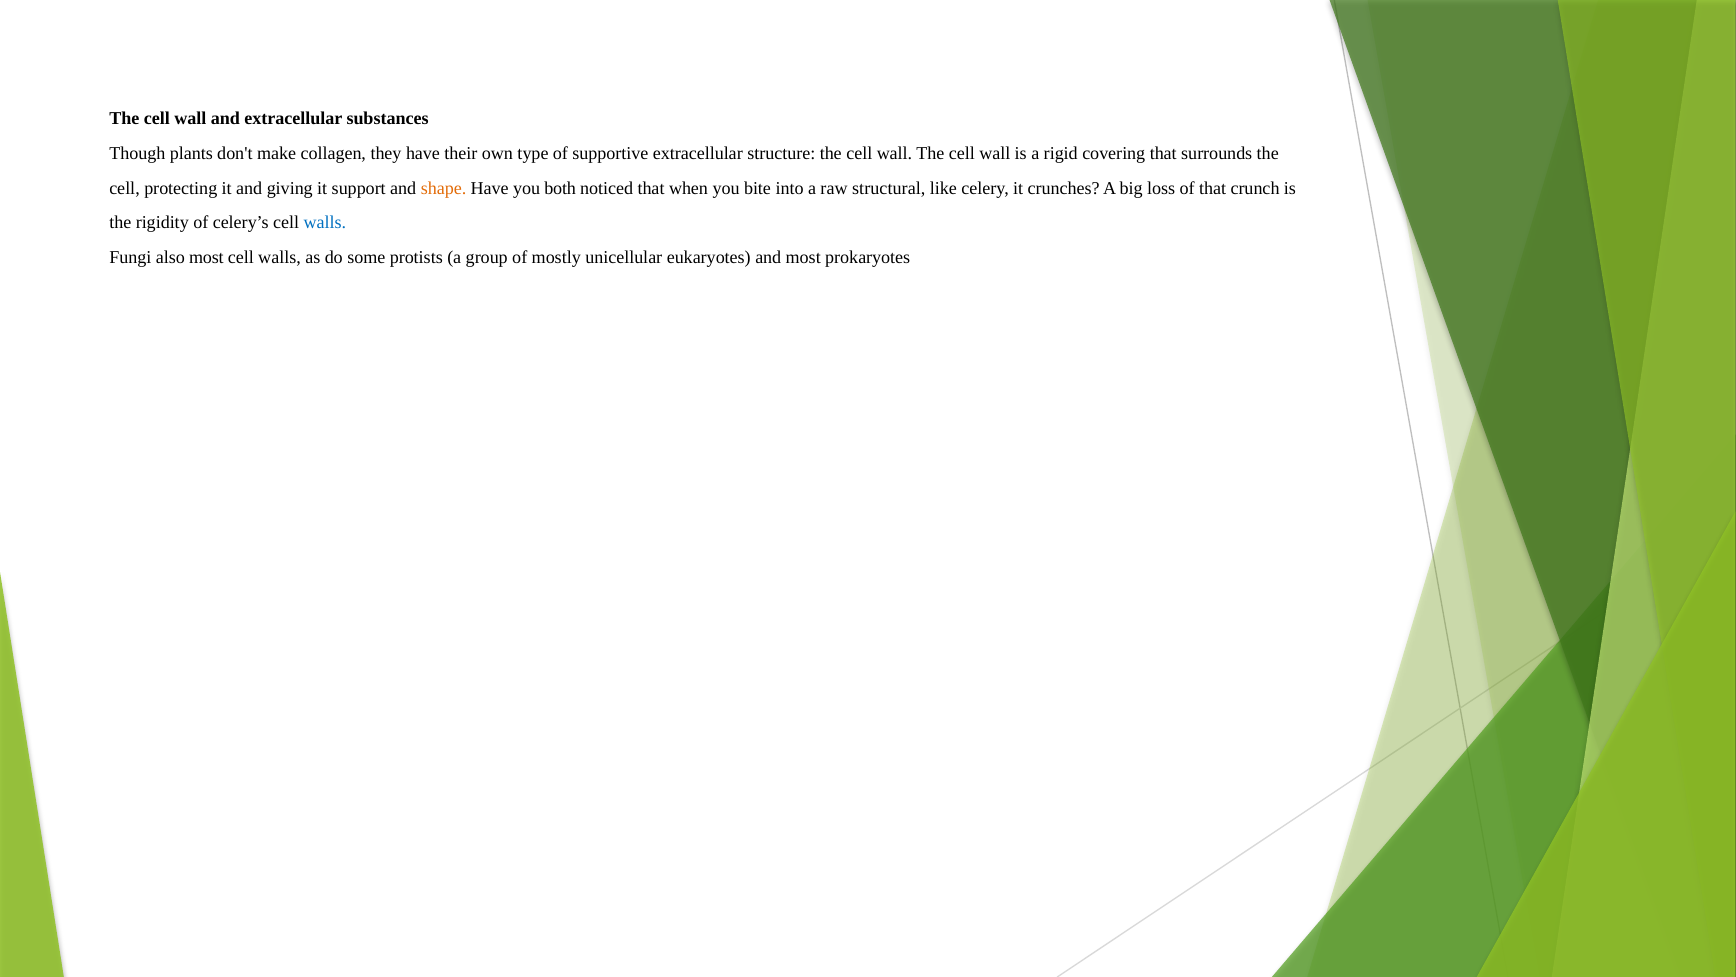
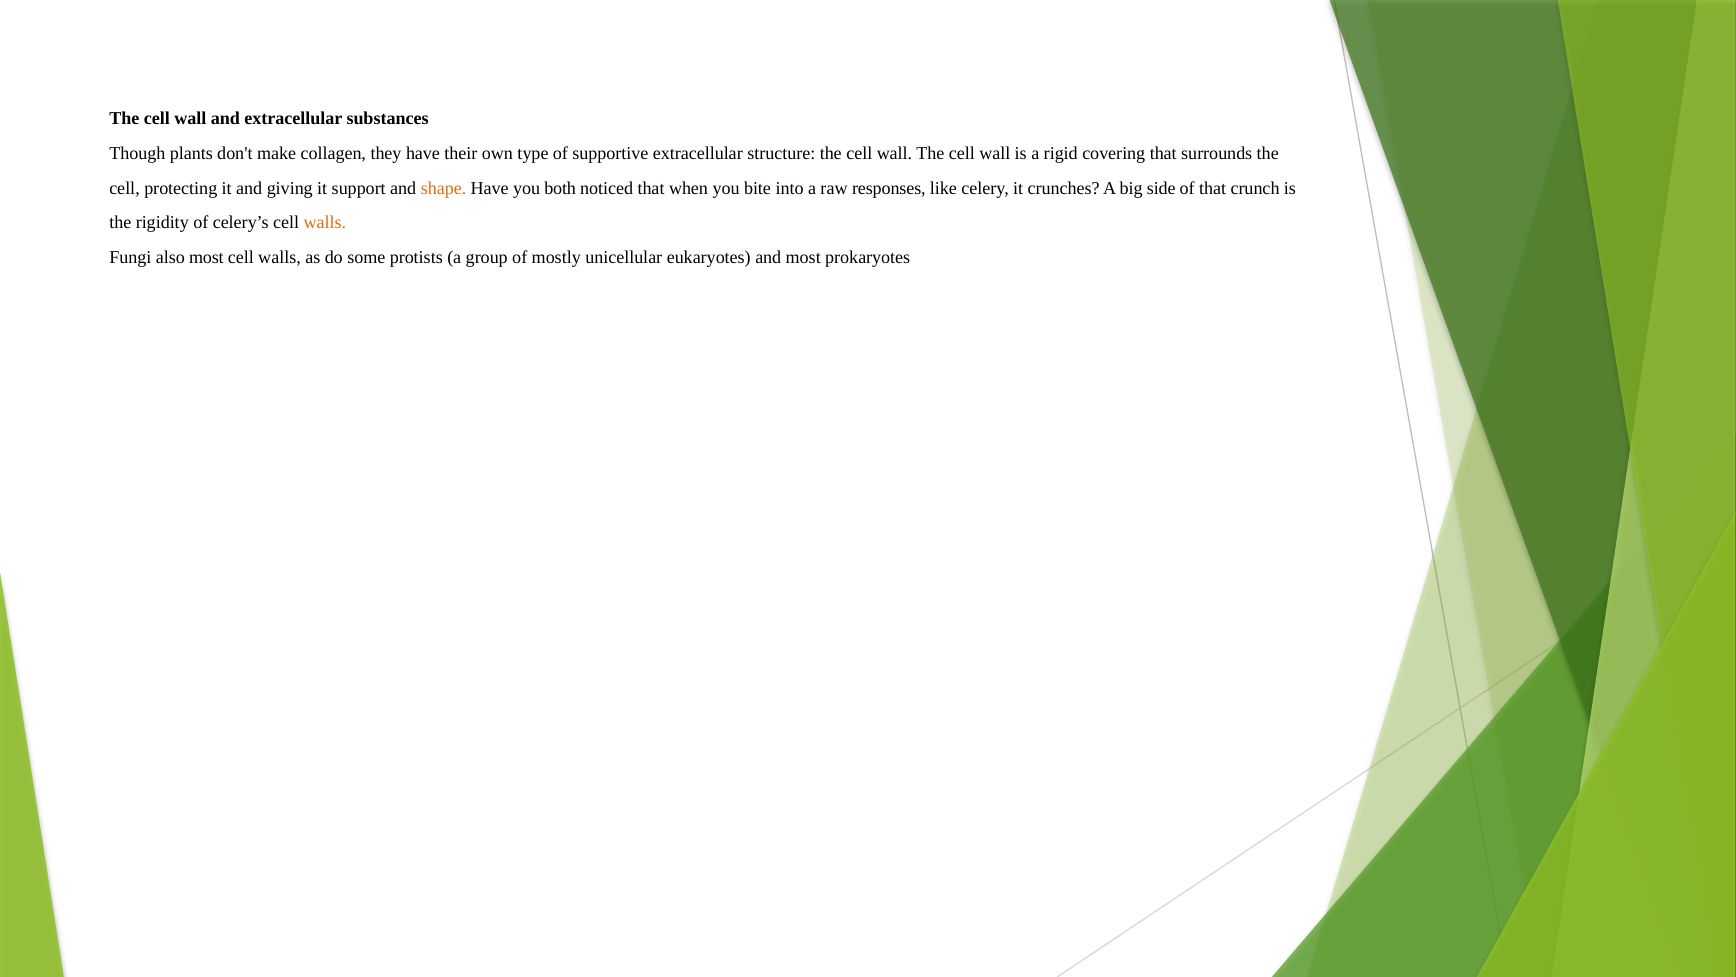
structural: structural -> responses
loss: loss -> side
walls at (325, 223) colour: blue -> orange
